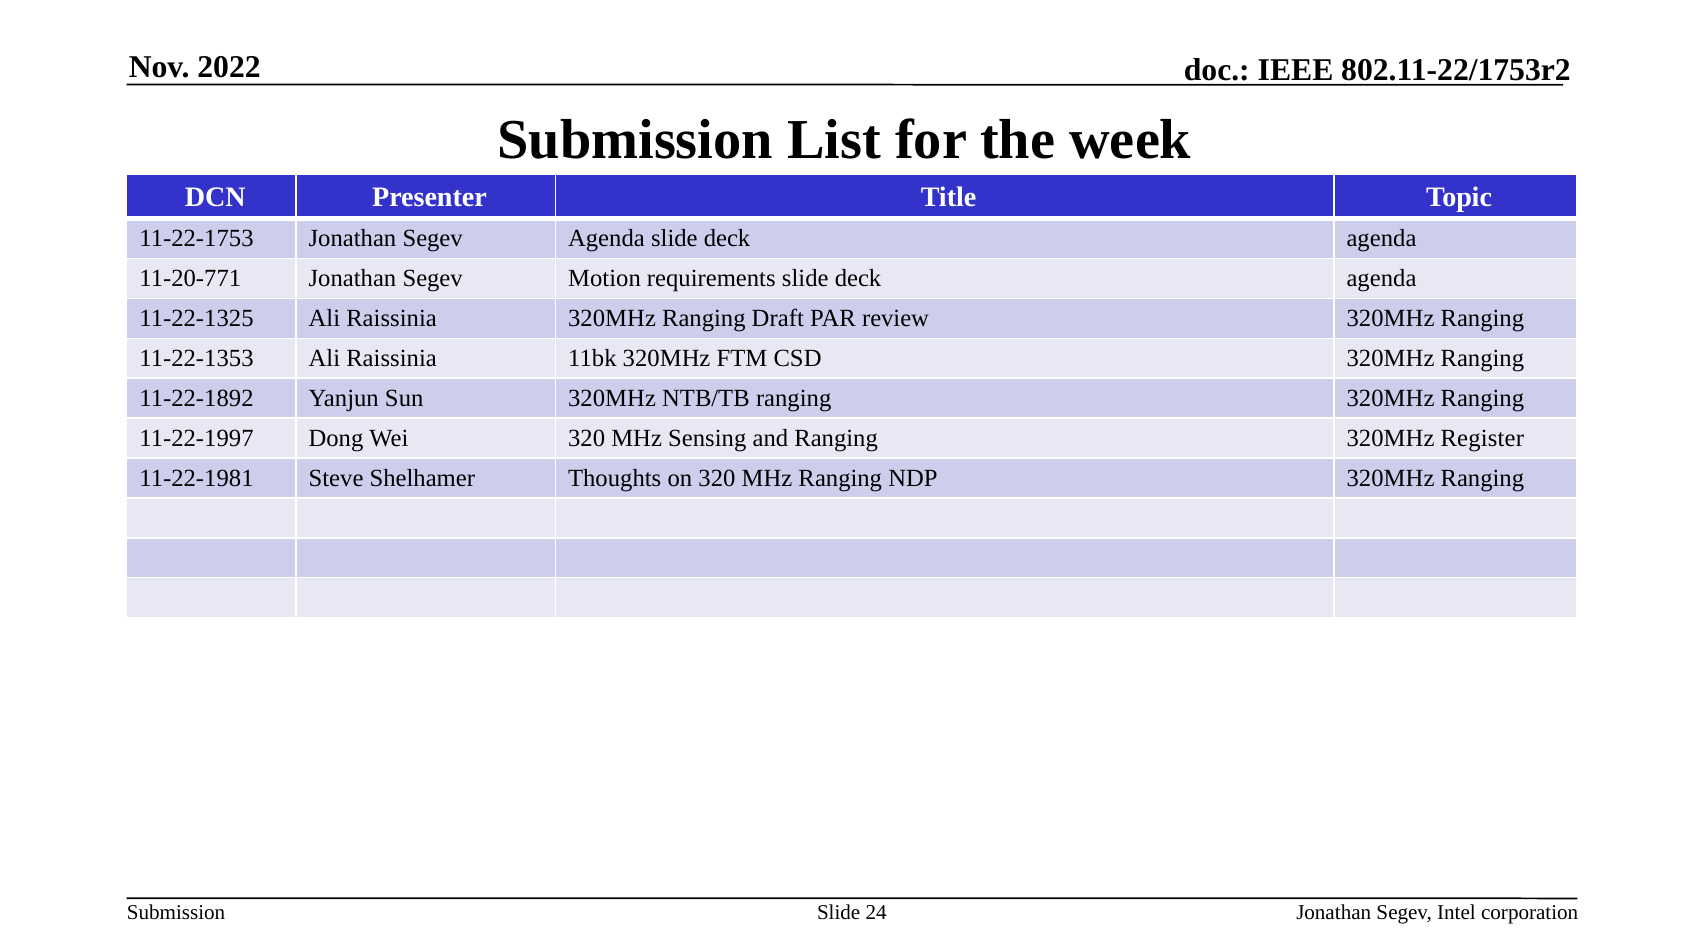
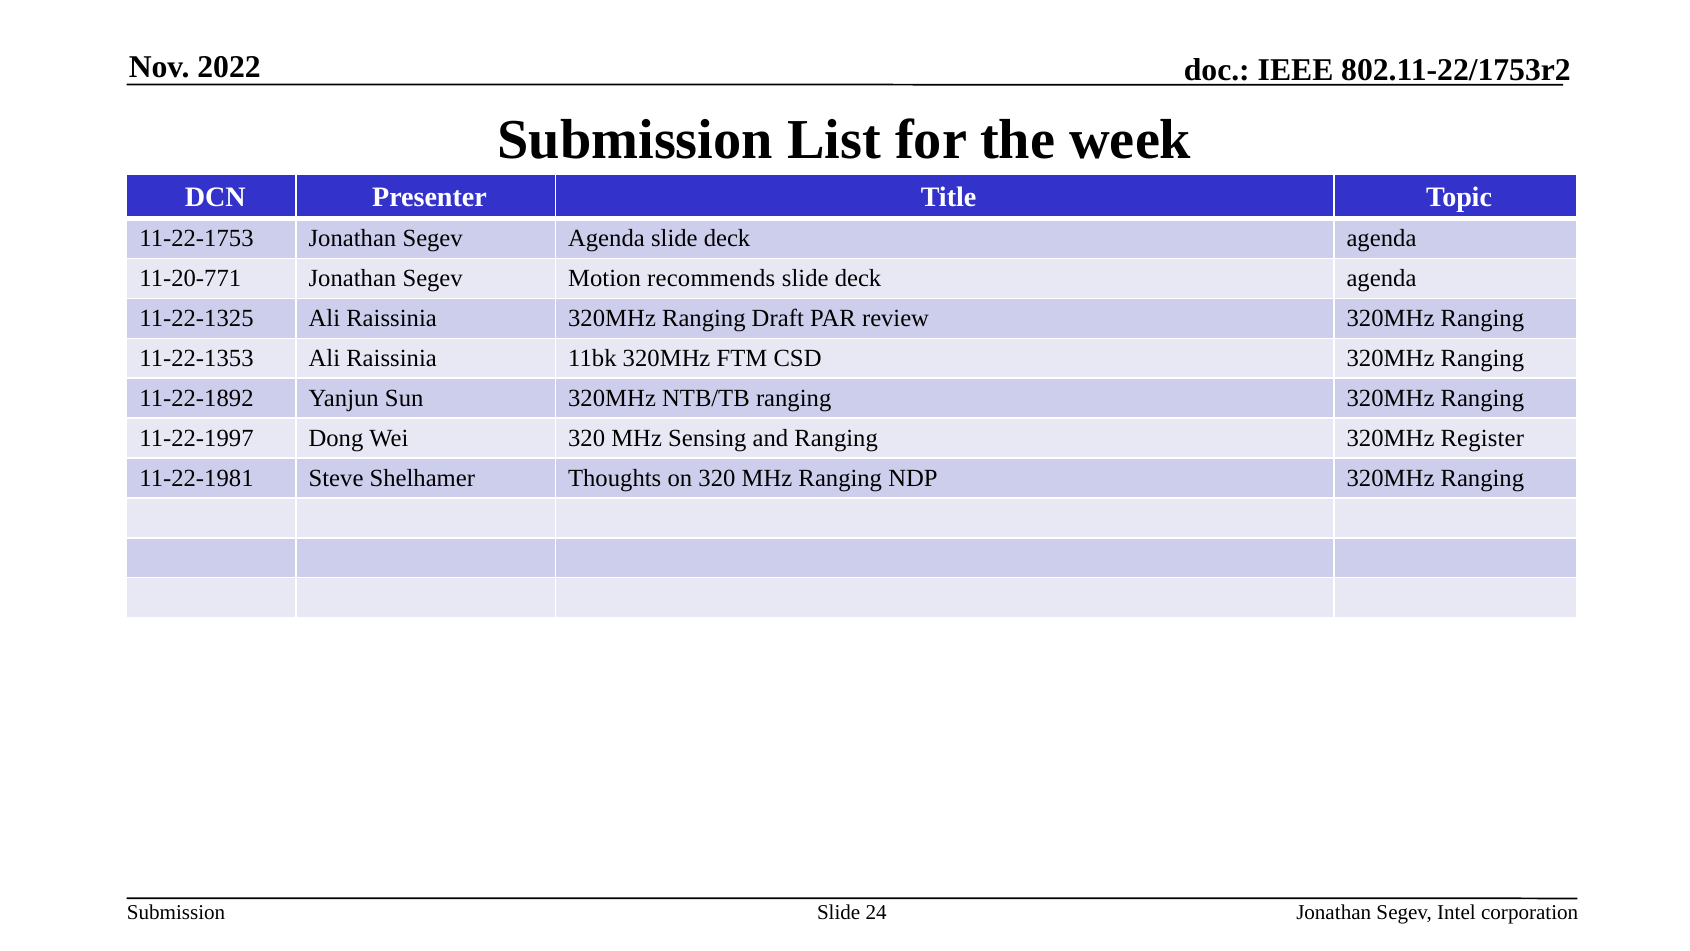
requirements: requirements -> recommends
